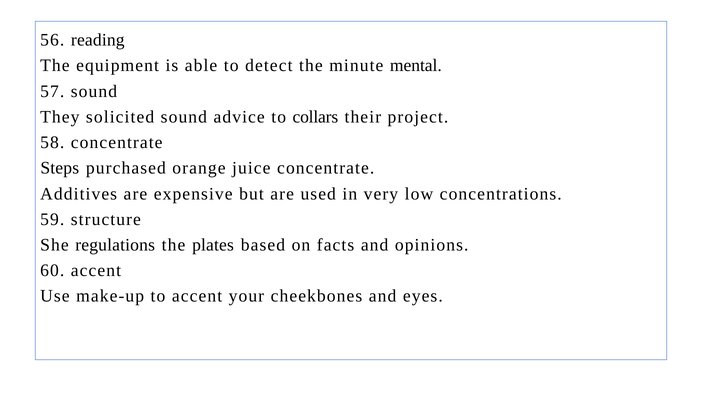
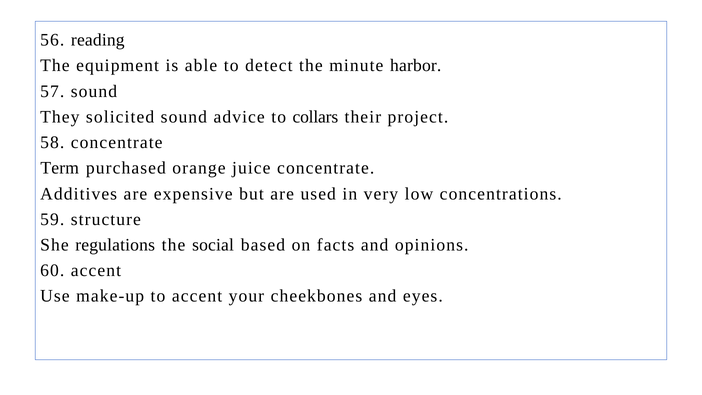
mental: mental -> harbor
Steps: Steps -> Term
plates: plates -> social
